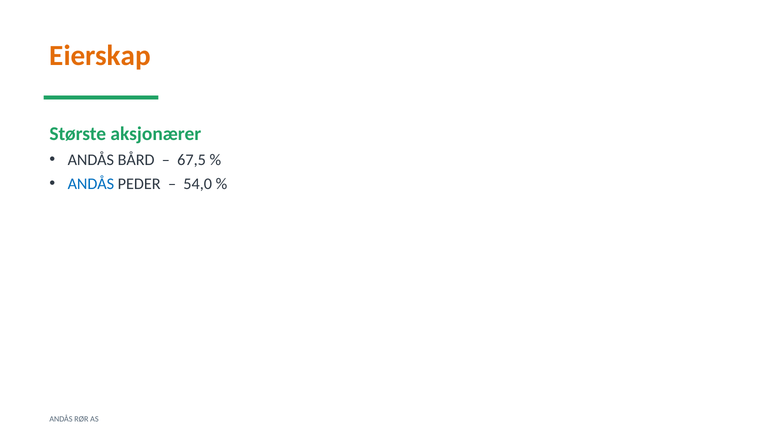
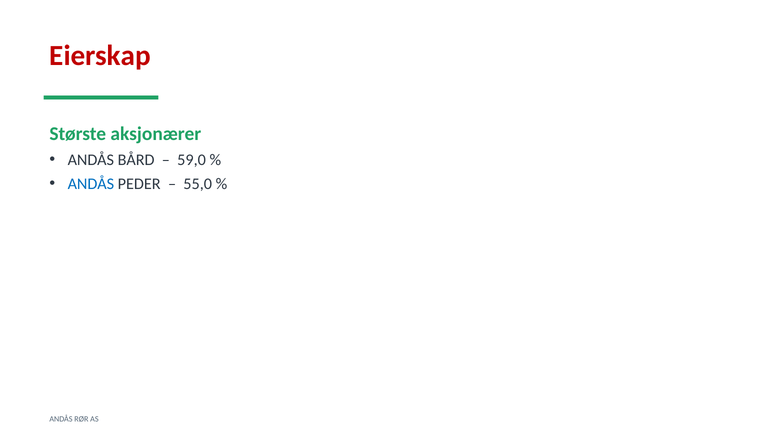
Eierskap colour: orange -> red
67,5: 67,5 -> 59,0
54,0: 54,0 -> 55,0
